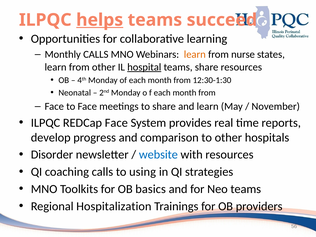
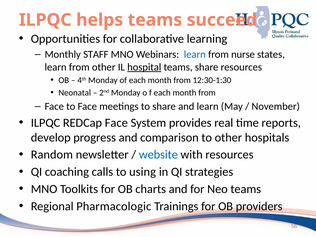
helps underline: present -> none
Monthly CALLS: CALLS -> STAFF
learn at (195, 54) colour: orange -> blue
Disorder: Disorder -> Random
basics: basics -> charts
Hospitalization: Hospitalization -> Pharmacologic
